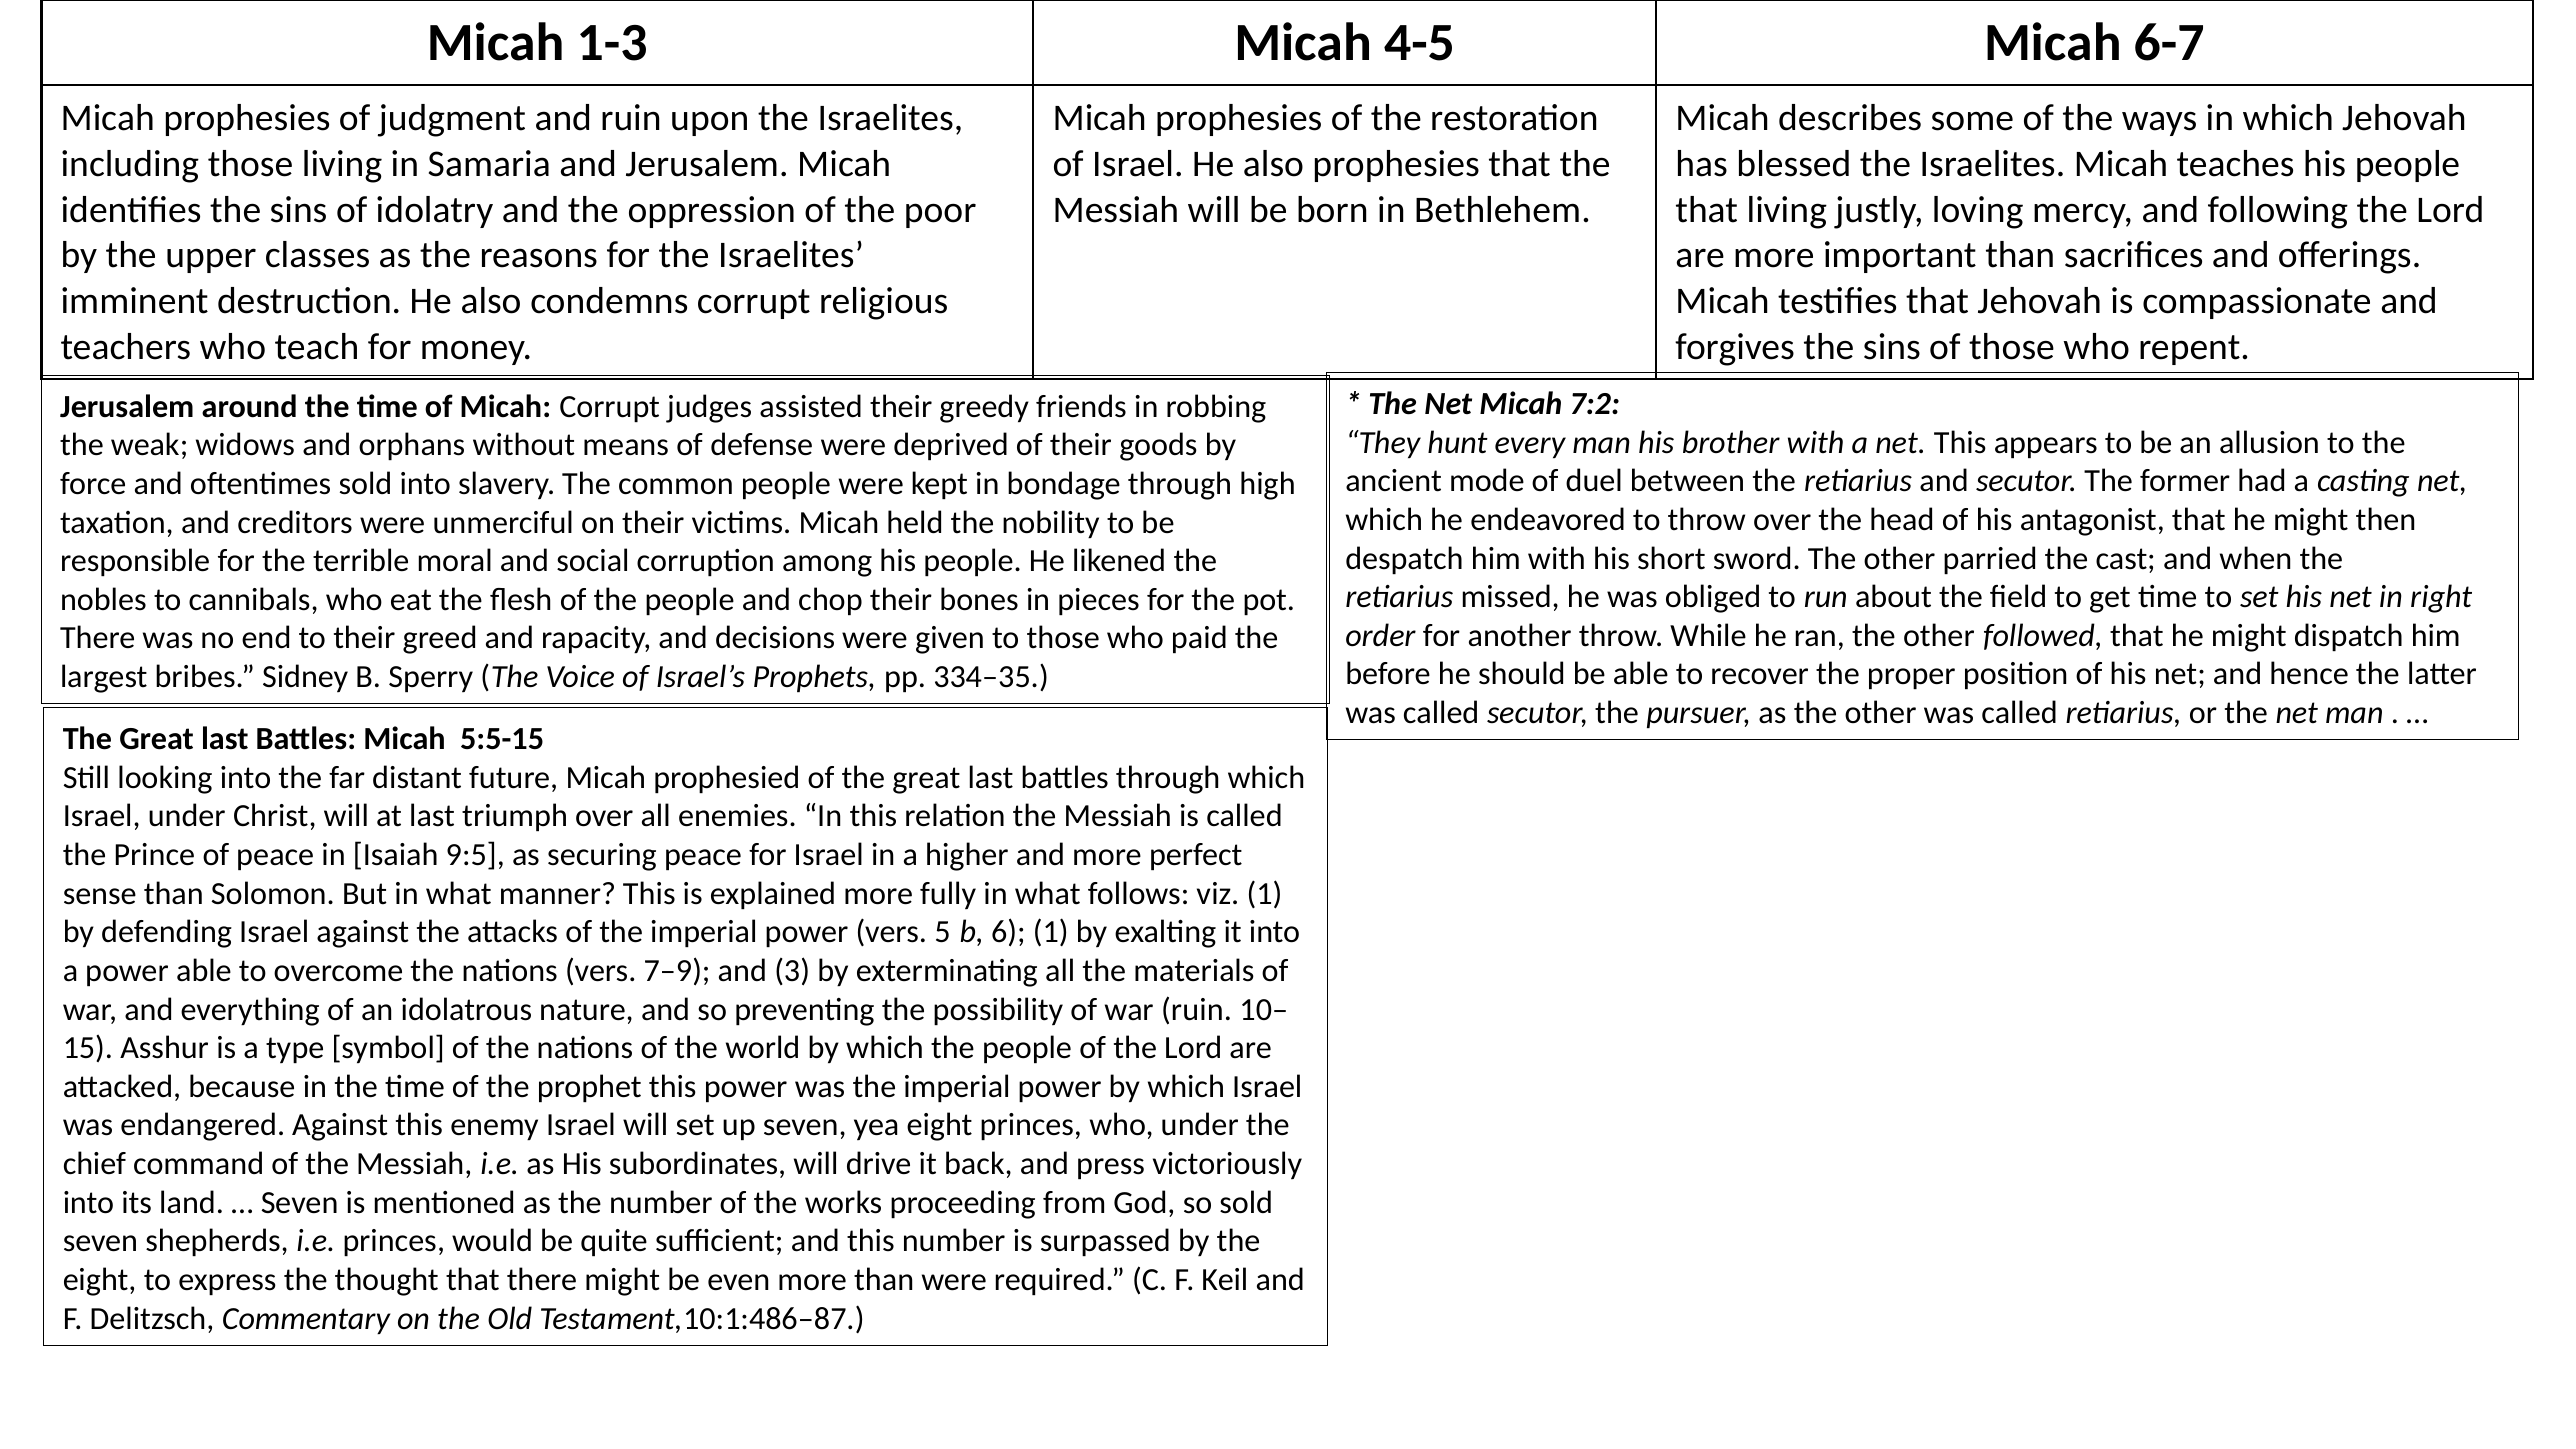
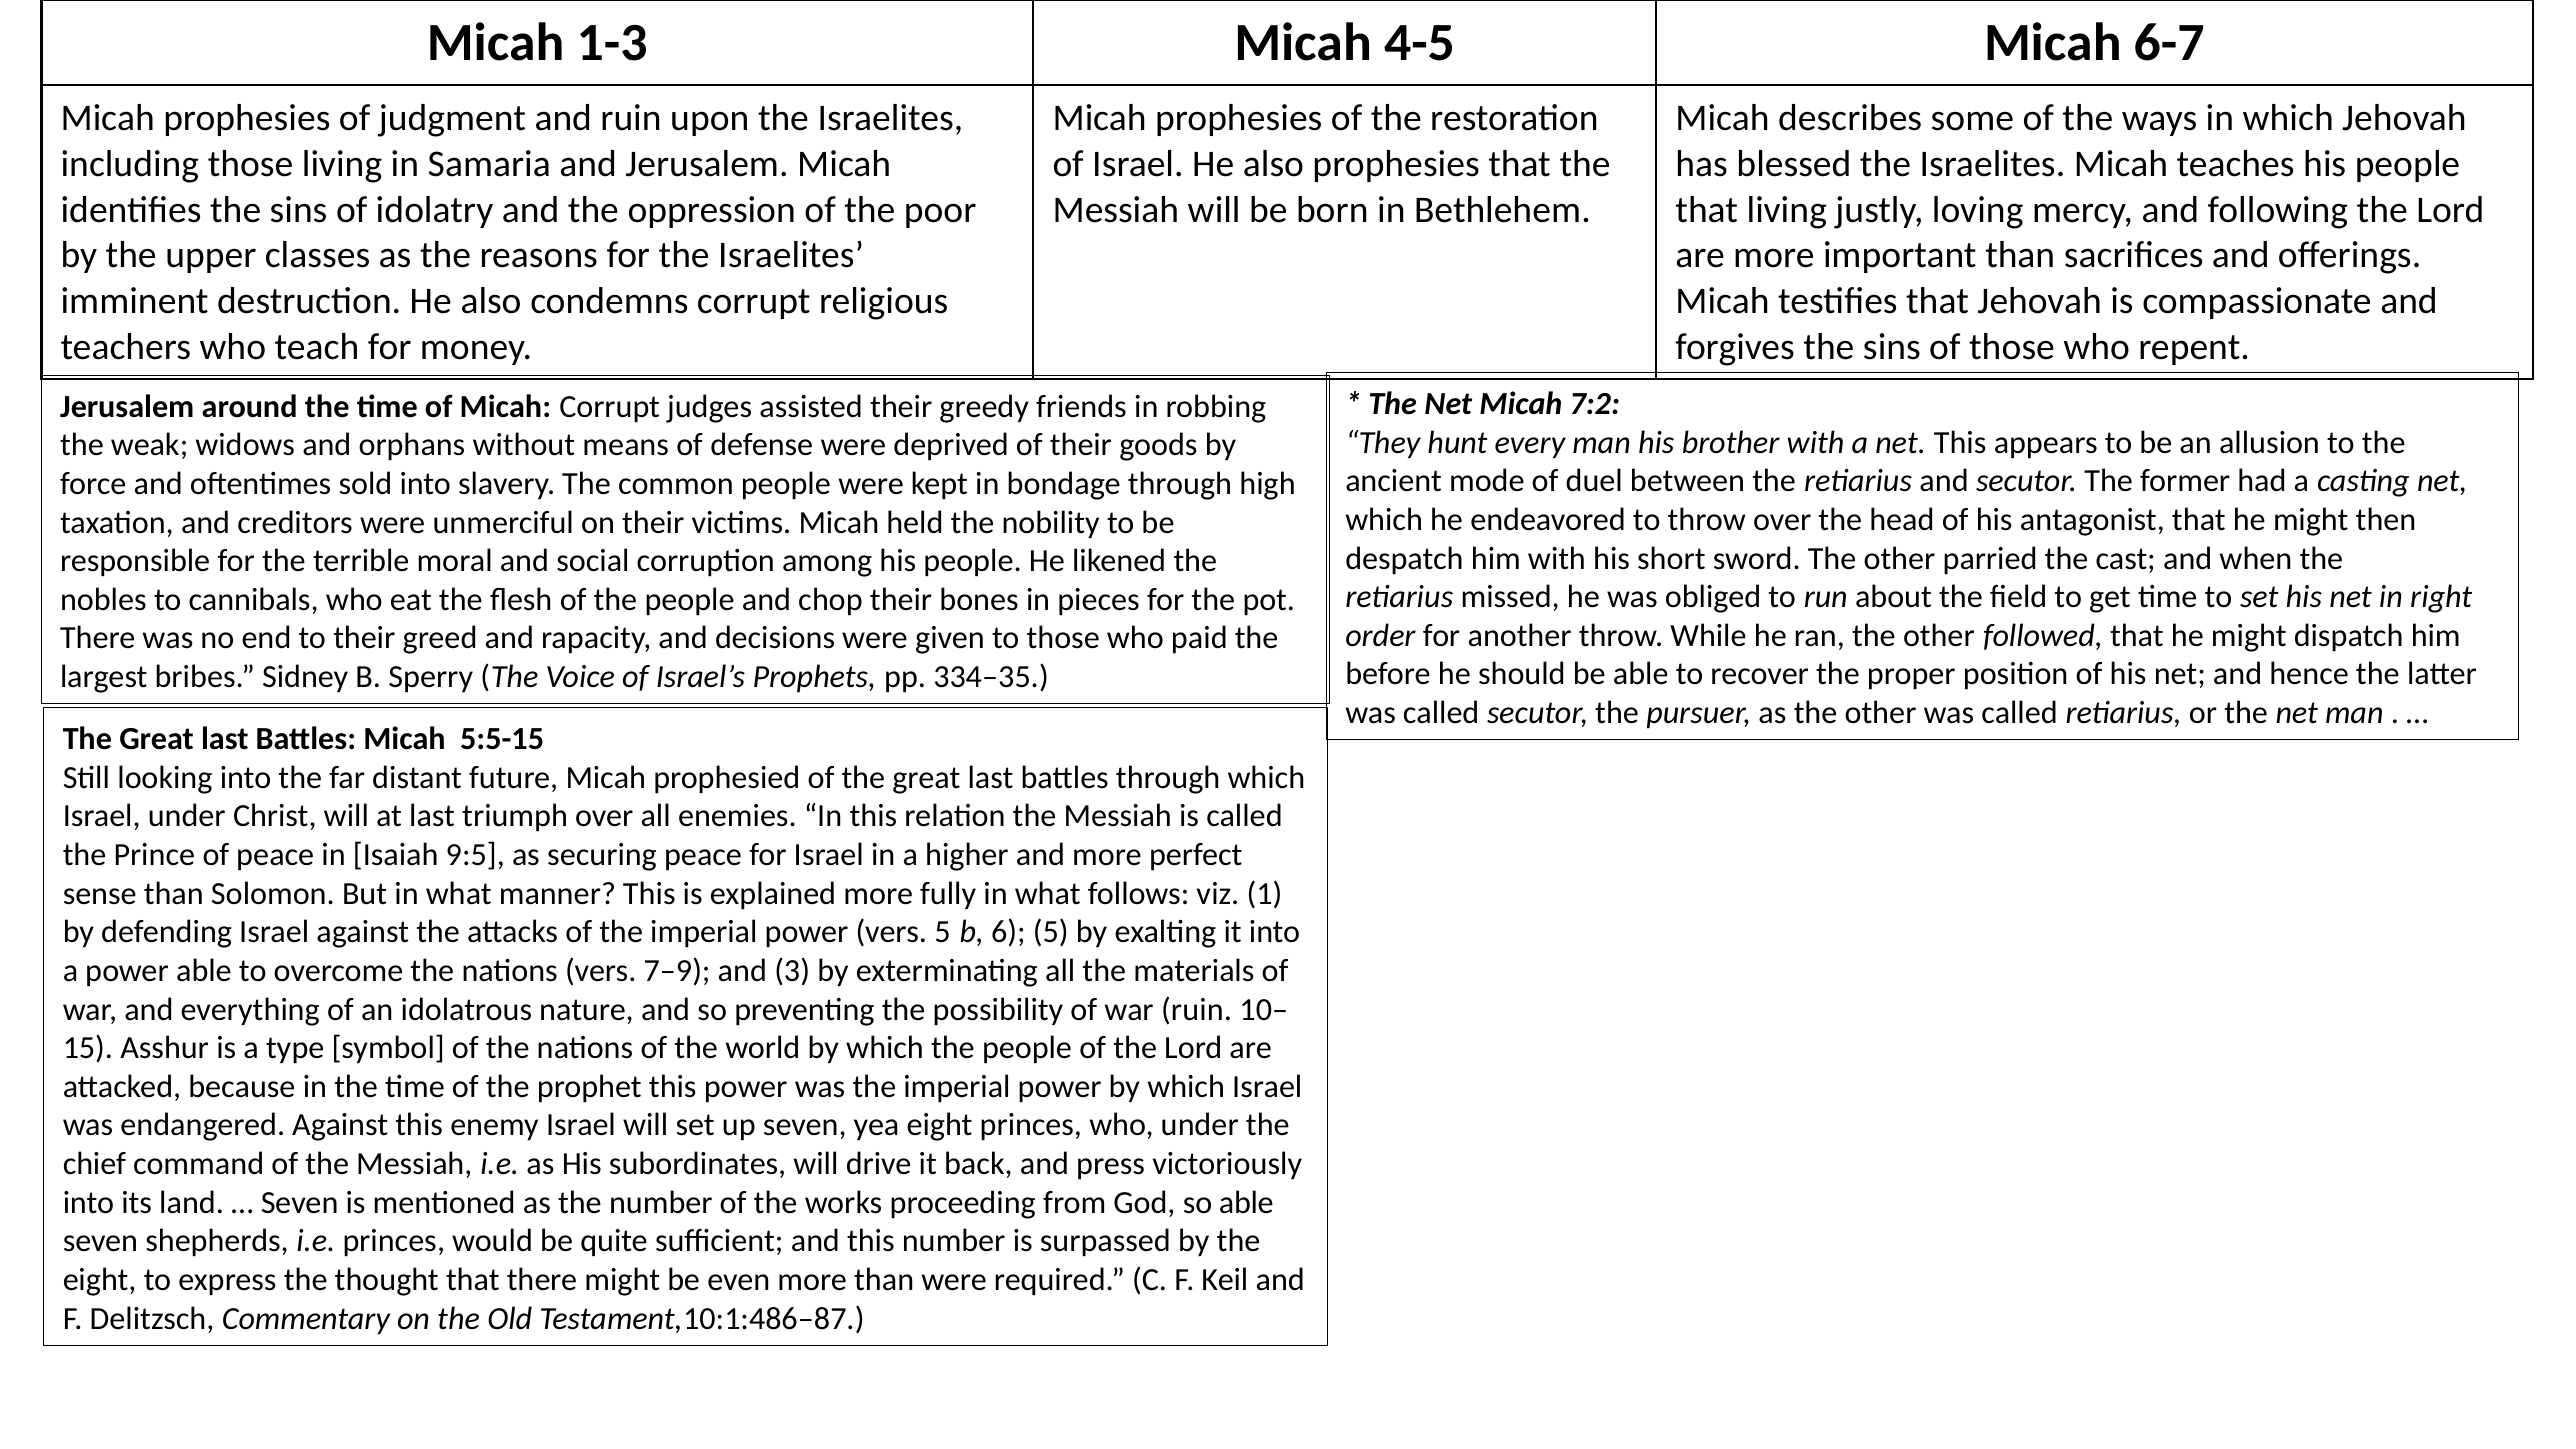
6 1: 1 -> 5
so sold: sold -> able
